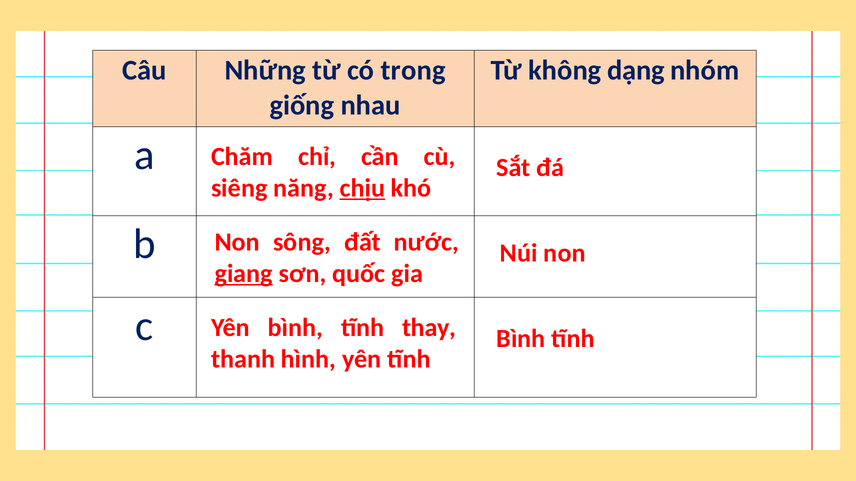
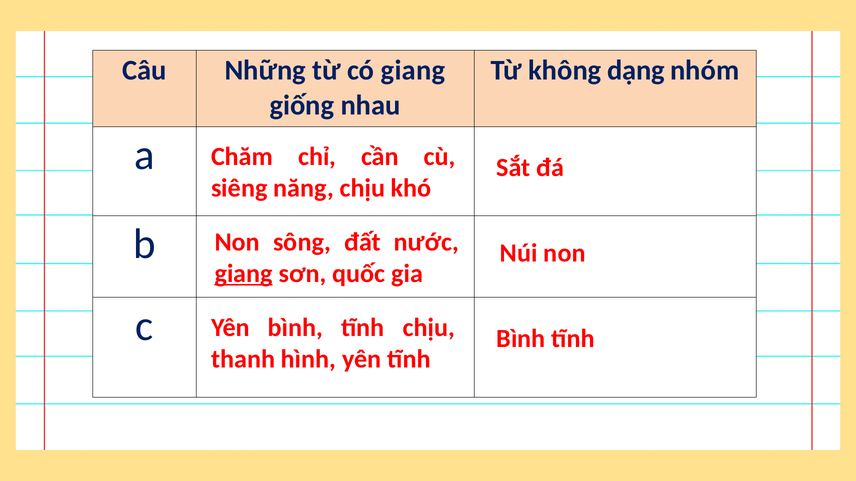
có trong: trong -> giang
chịu at (362, 188) underline: present -> none
tĩnh thay: thay -> chịu
